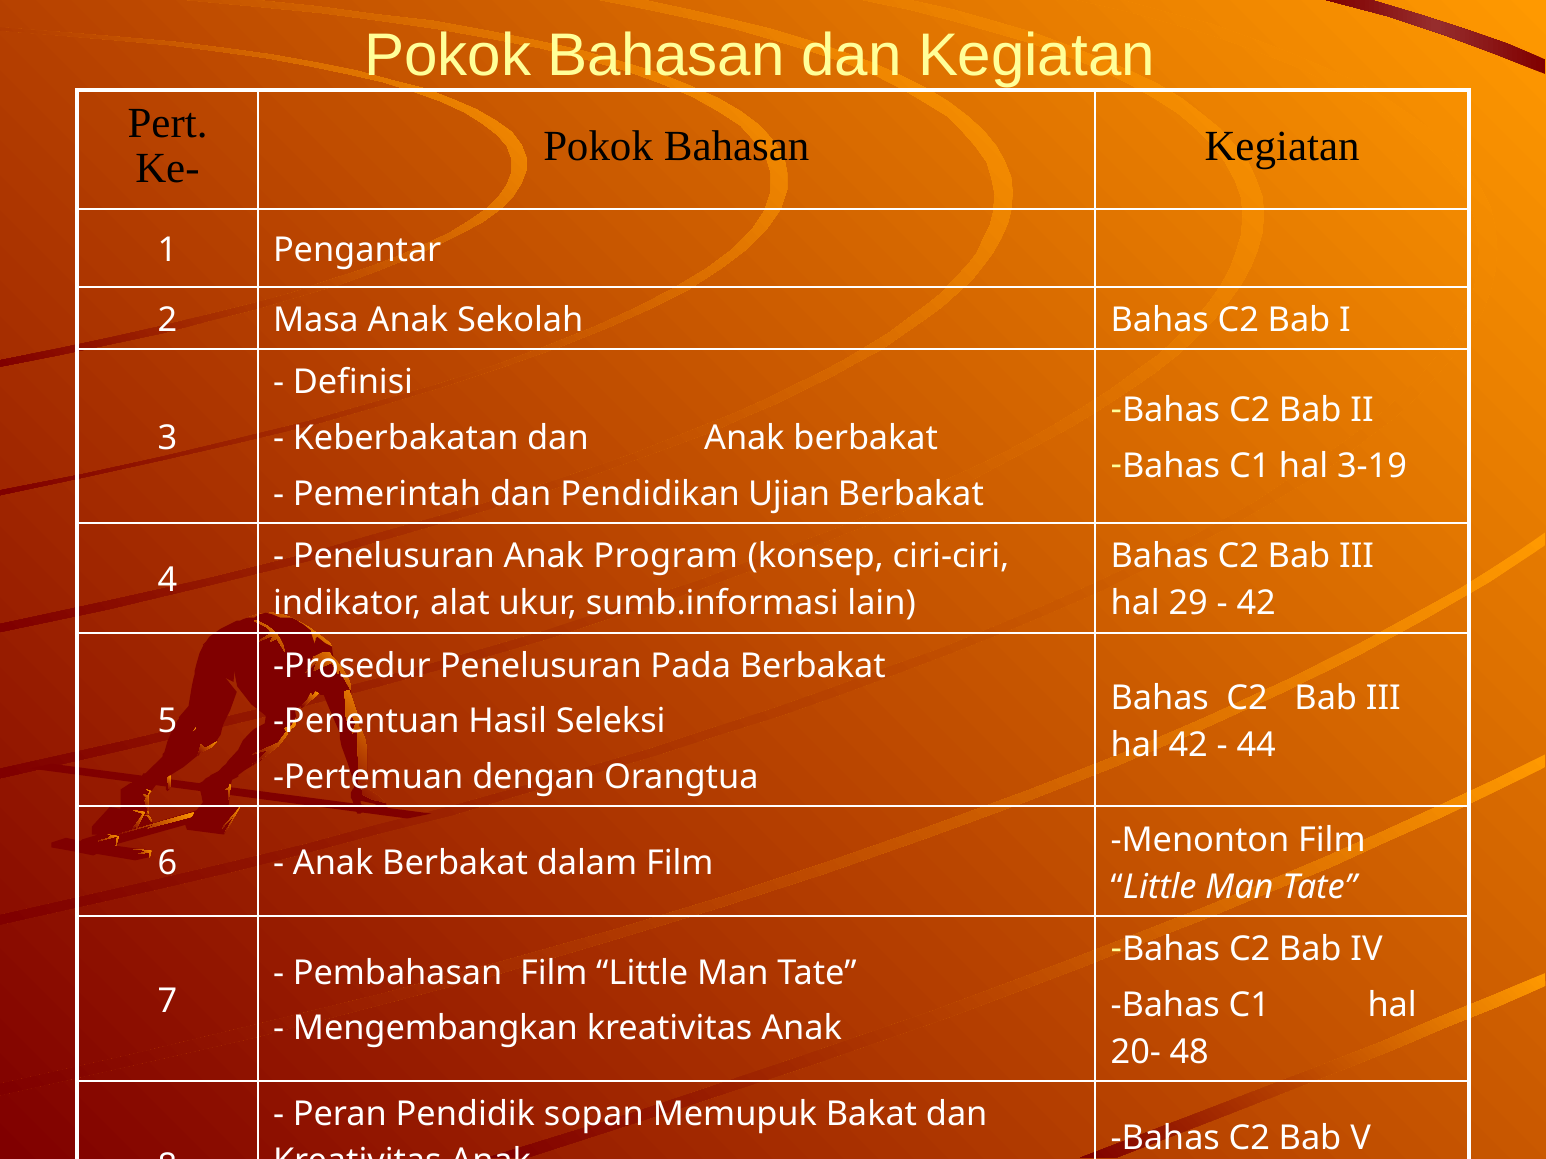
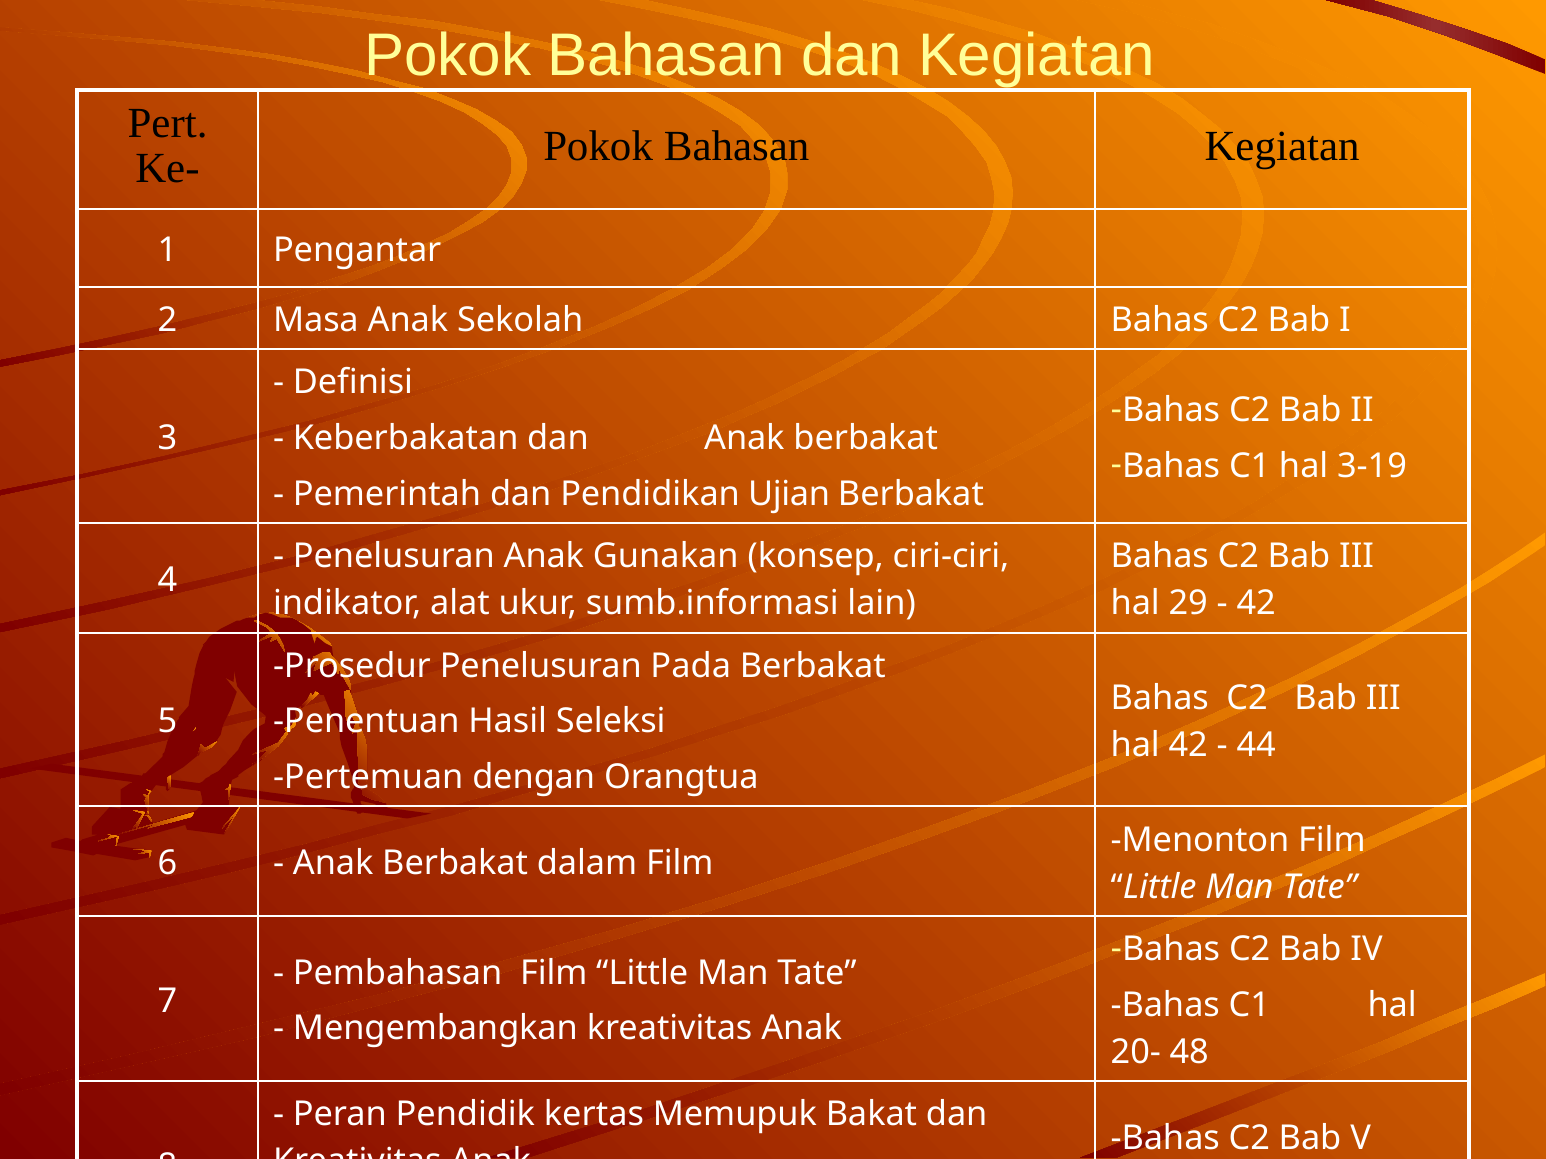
Program: Program -> Gunakan
sopan: sopan -> kertas
